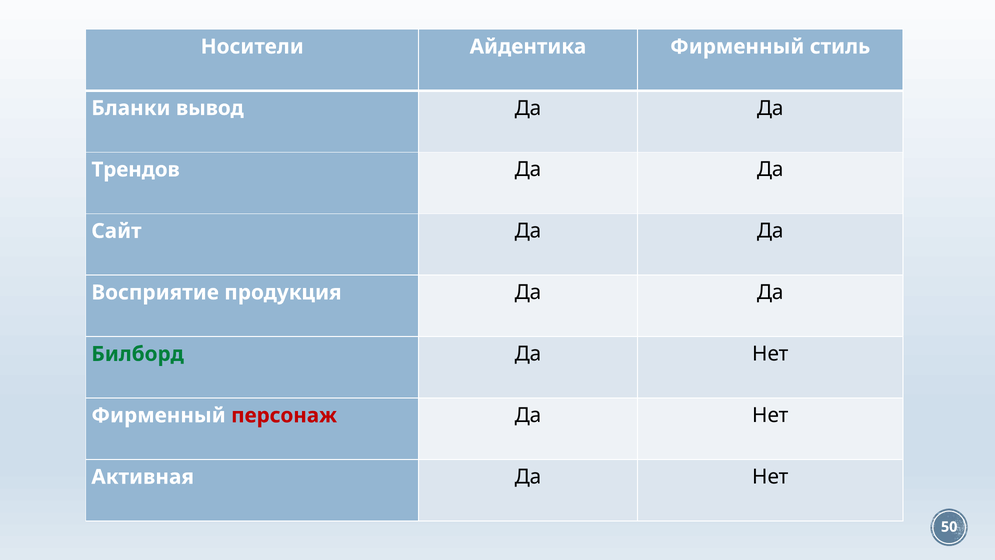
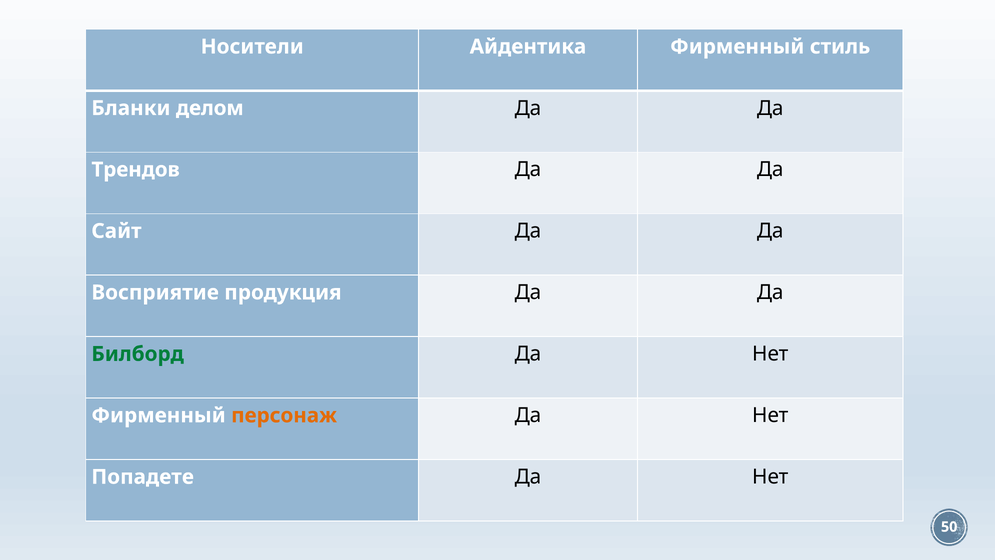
вывод: вывод -> делом
персонаж colour: red -> orange
Активная: Активная -> Попадете
